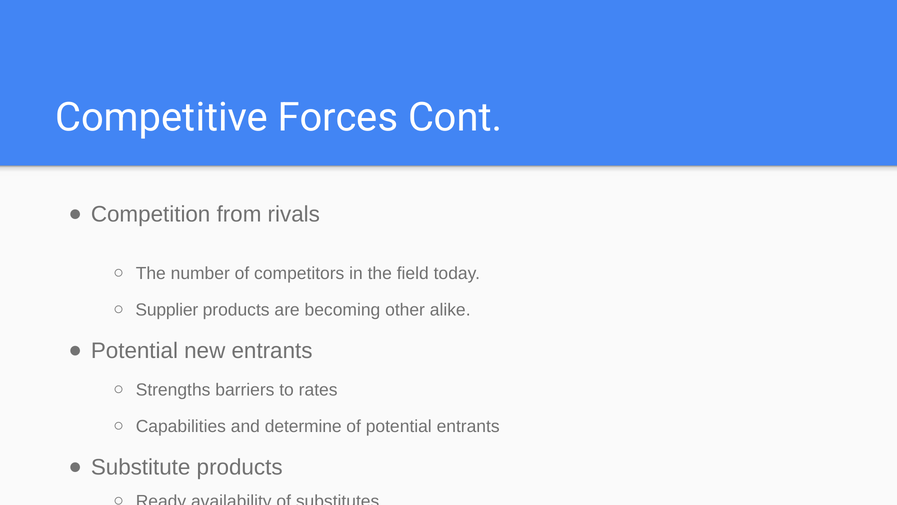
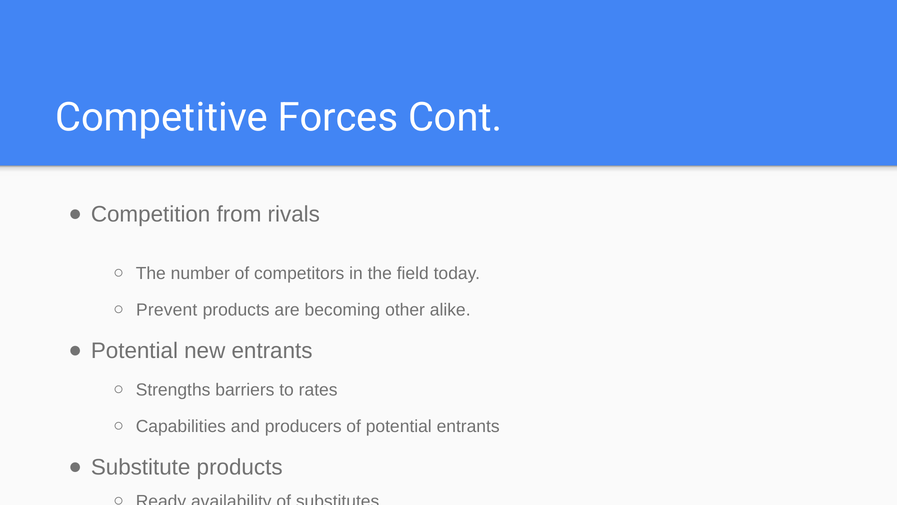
Supplier: Supplier -> Prevent
determine: determine -> producers
